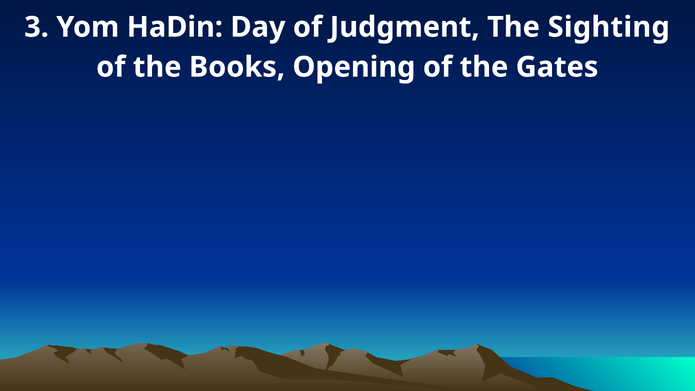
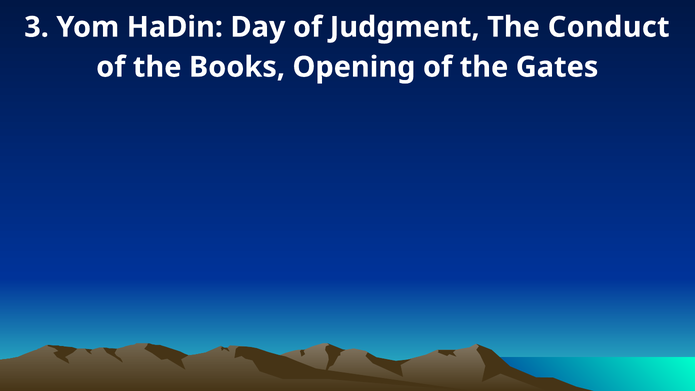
Sighting: Sighting -> Conduct
